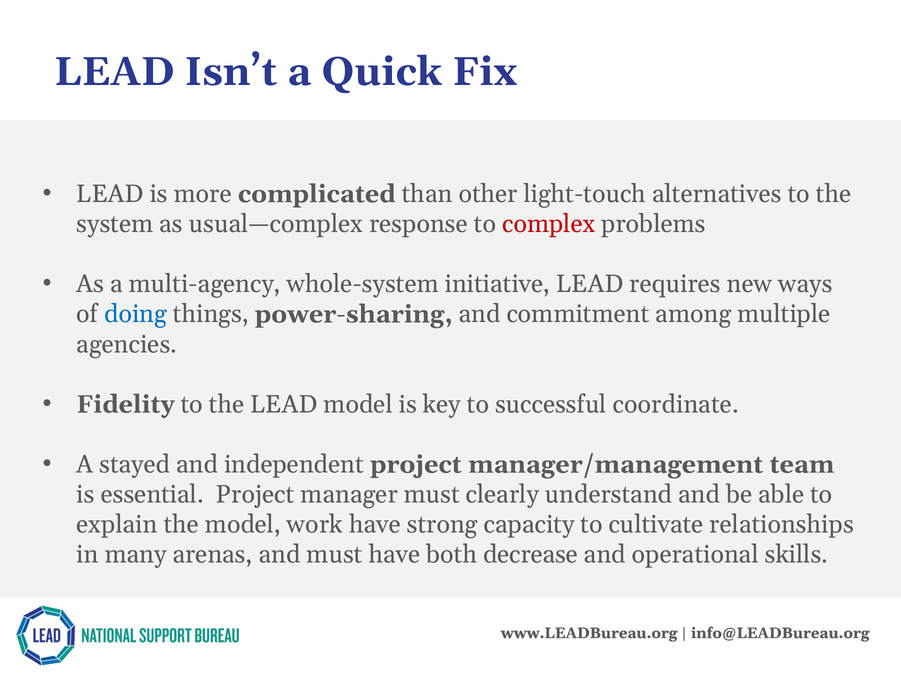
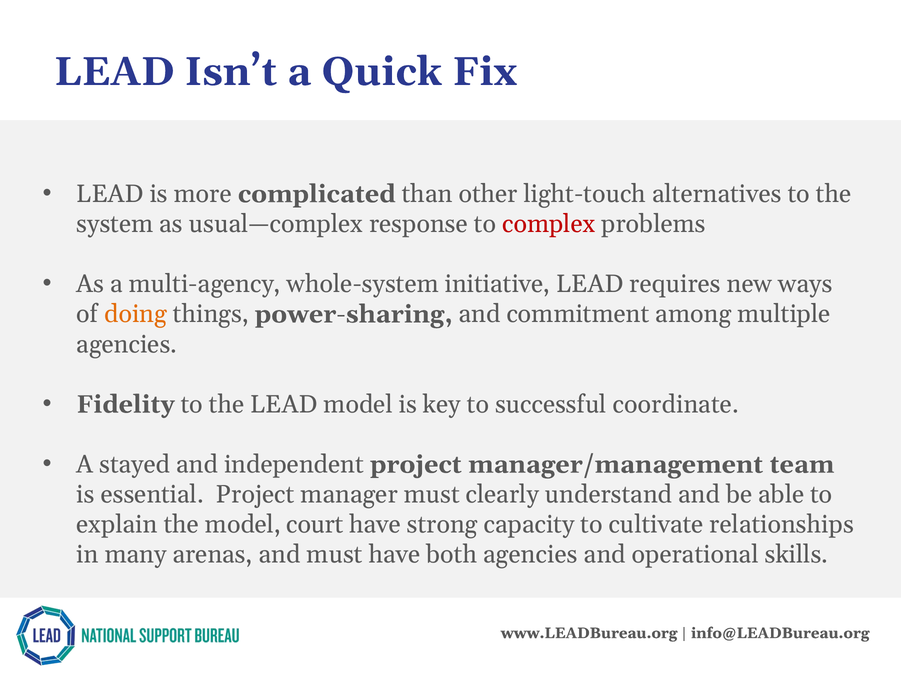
doing colour: blue -> orange
work: work -> court
both decrease: decrease -> agencies
